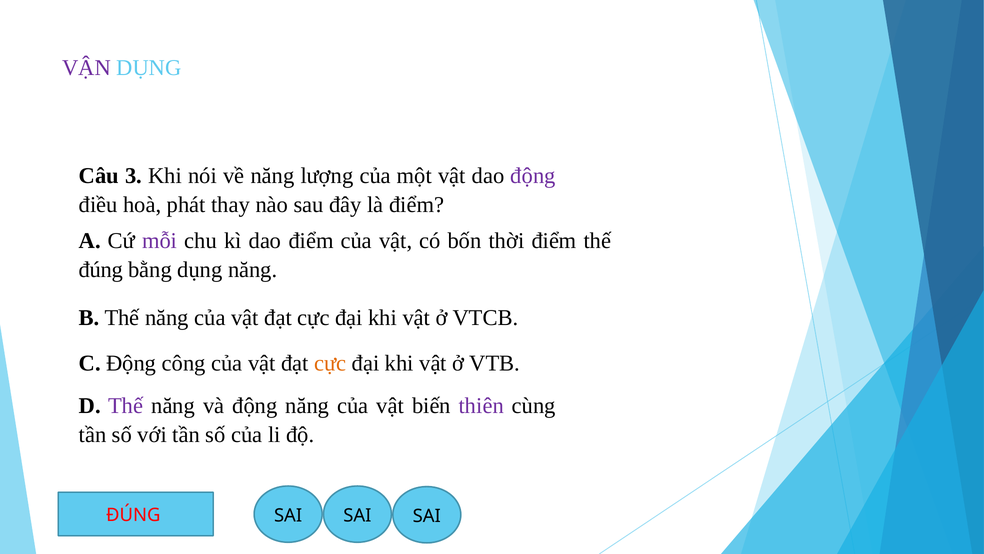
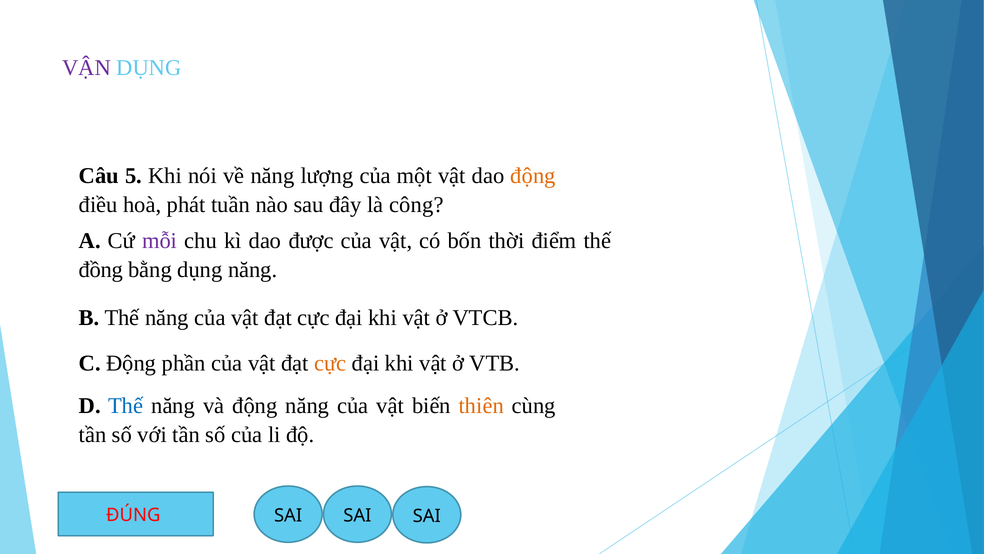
3: 3 -> 5
động at (533, 176) colour: purple -> orange
thay: thay -> tuần
là điểm: điểm -> công
dao điểm: điểm -> được
đúng at (101, 270): đúng -> đồng
công: công -> phần
Thế at (126, 406) colour: purple -> blue
thiên colour: purple -> orange
